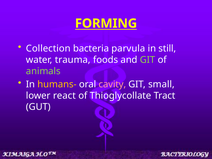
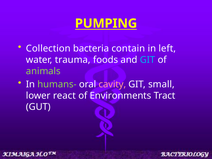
FORMING: FORMING -> PUMPING
parvula: parvula -> contain
still: still -> left
GIT at (148, 60) colour: light green -> light blue
humans- colour: yellow -> light green
Thioglycollate: Thioglycollate -> Environments
